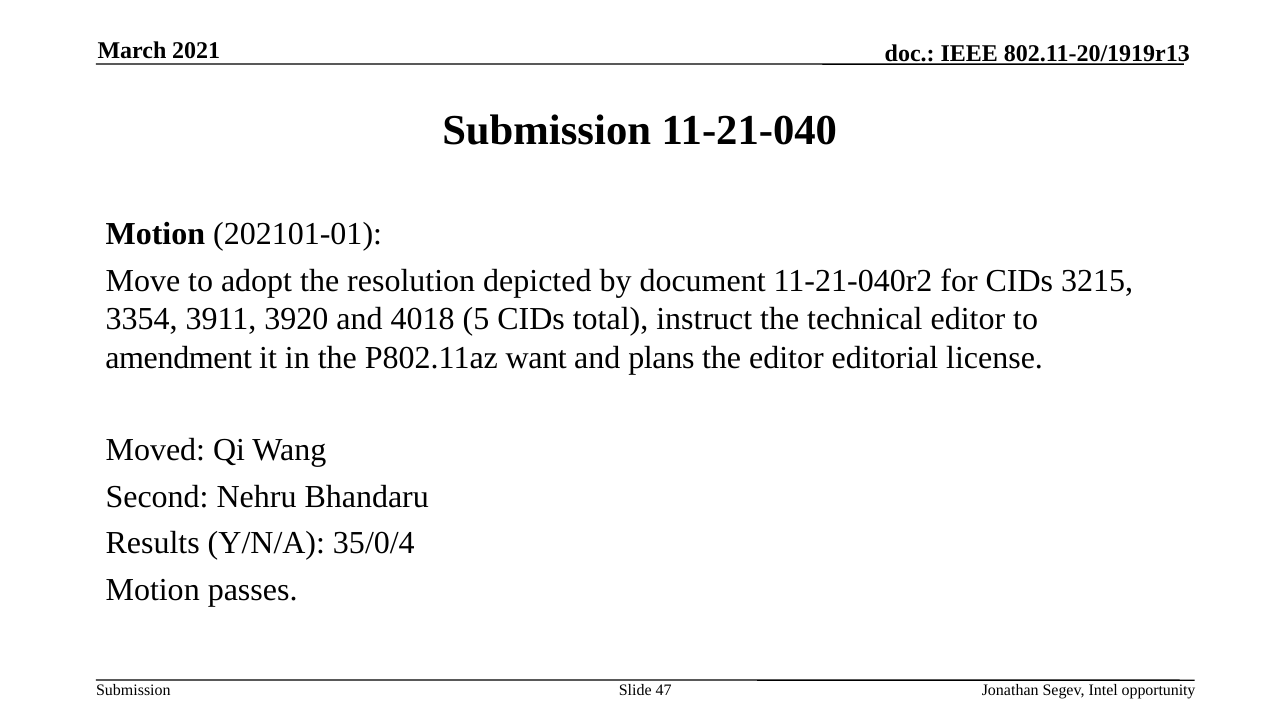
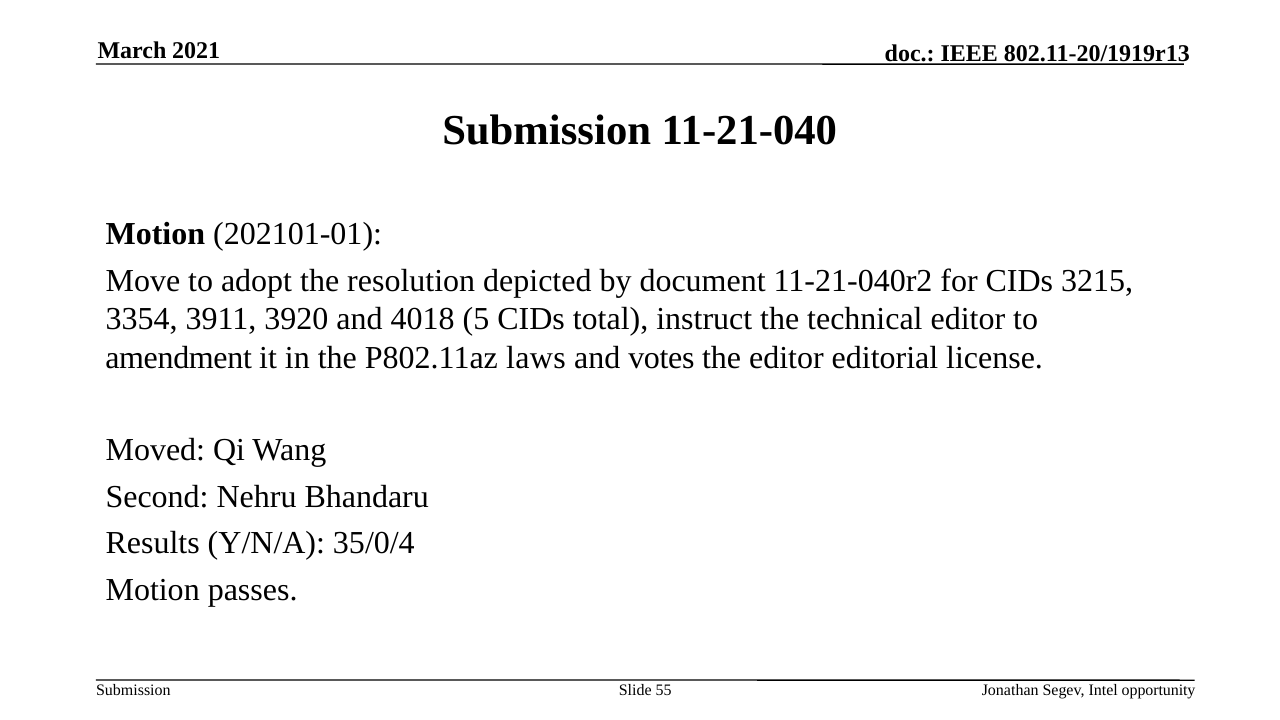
want: want -> laws
plans: plans -> votes
47: 47 -> 55
